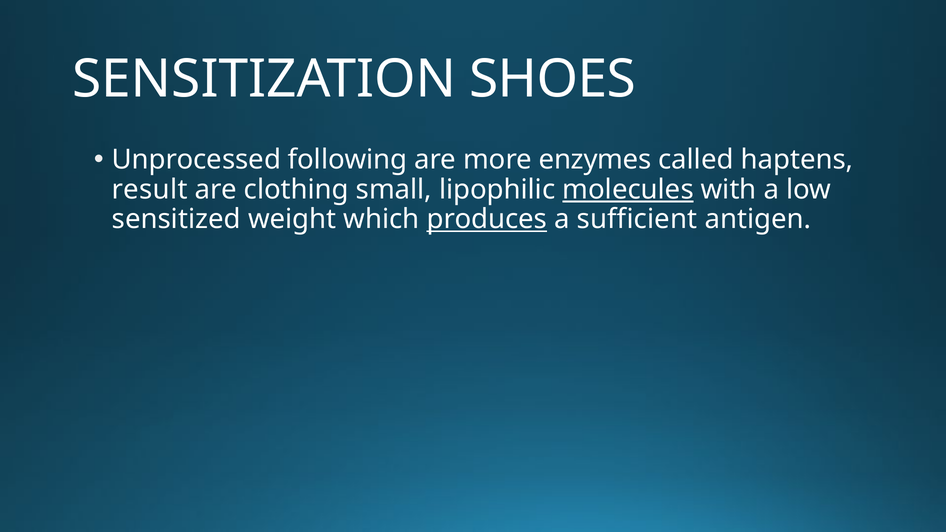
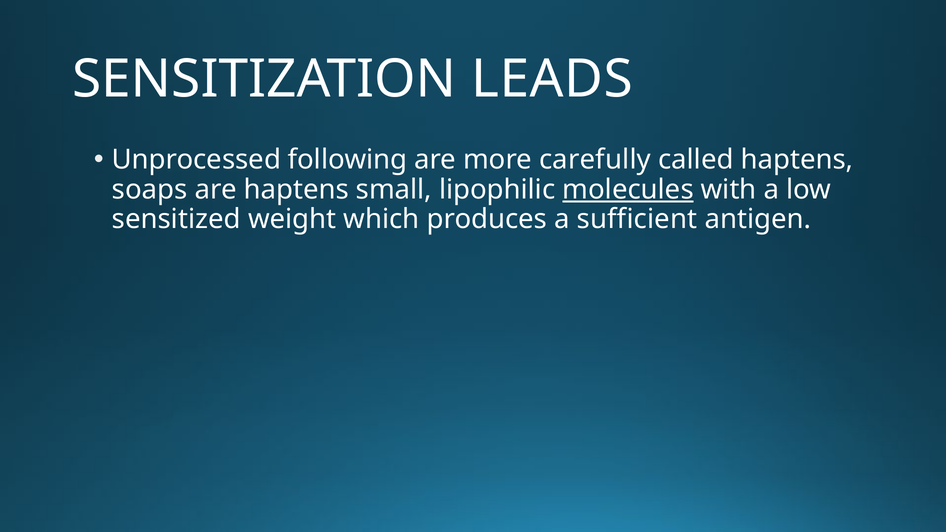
SHOES: SHOES -> LEADS
enzymes: enzymes -> carefully
result: result -> soaps
are clothing: clothing -> haptens
produces underline: present -> none
